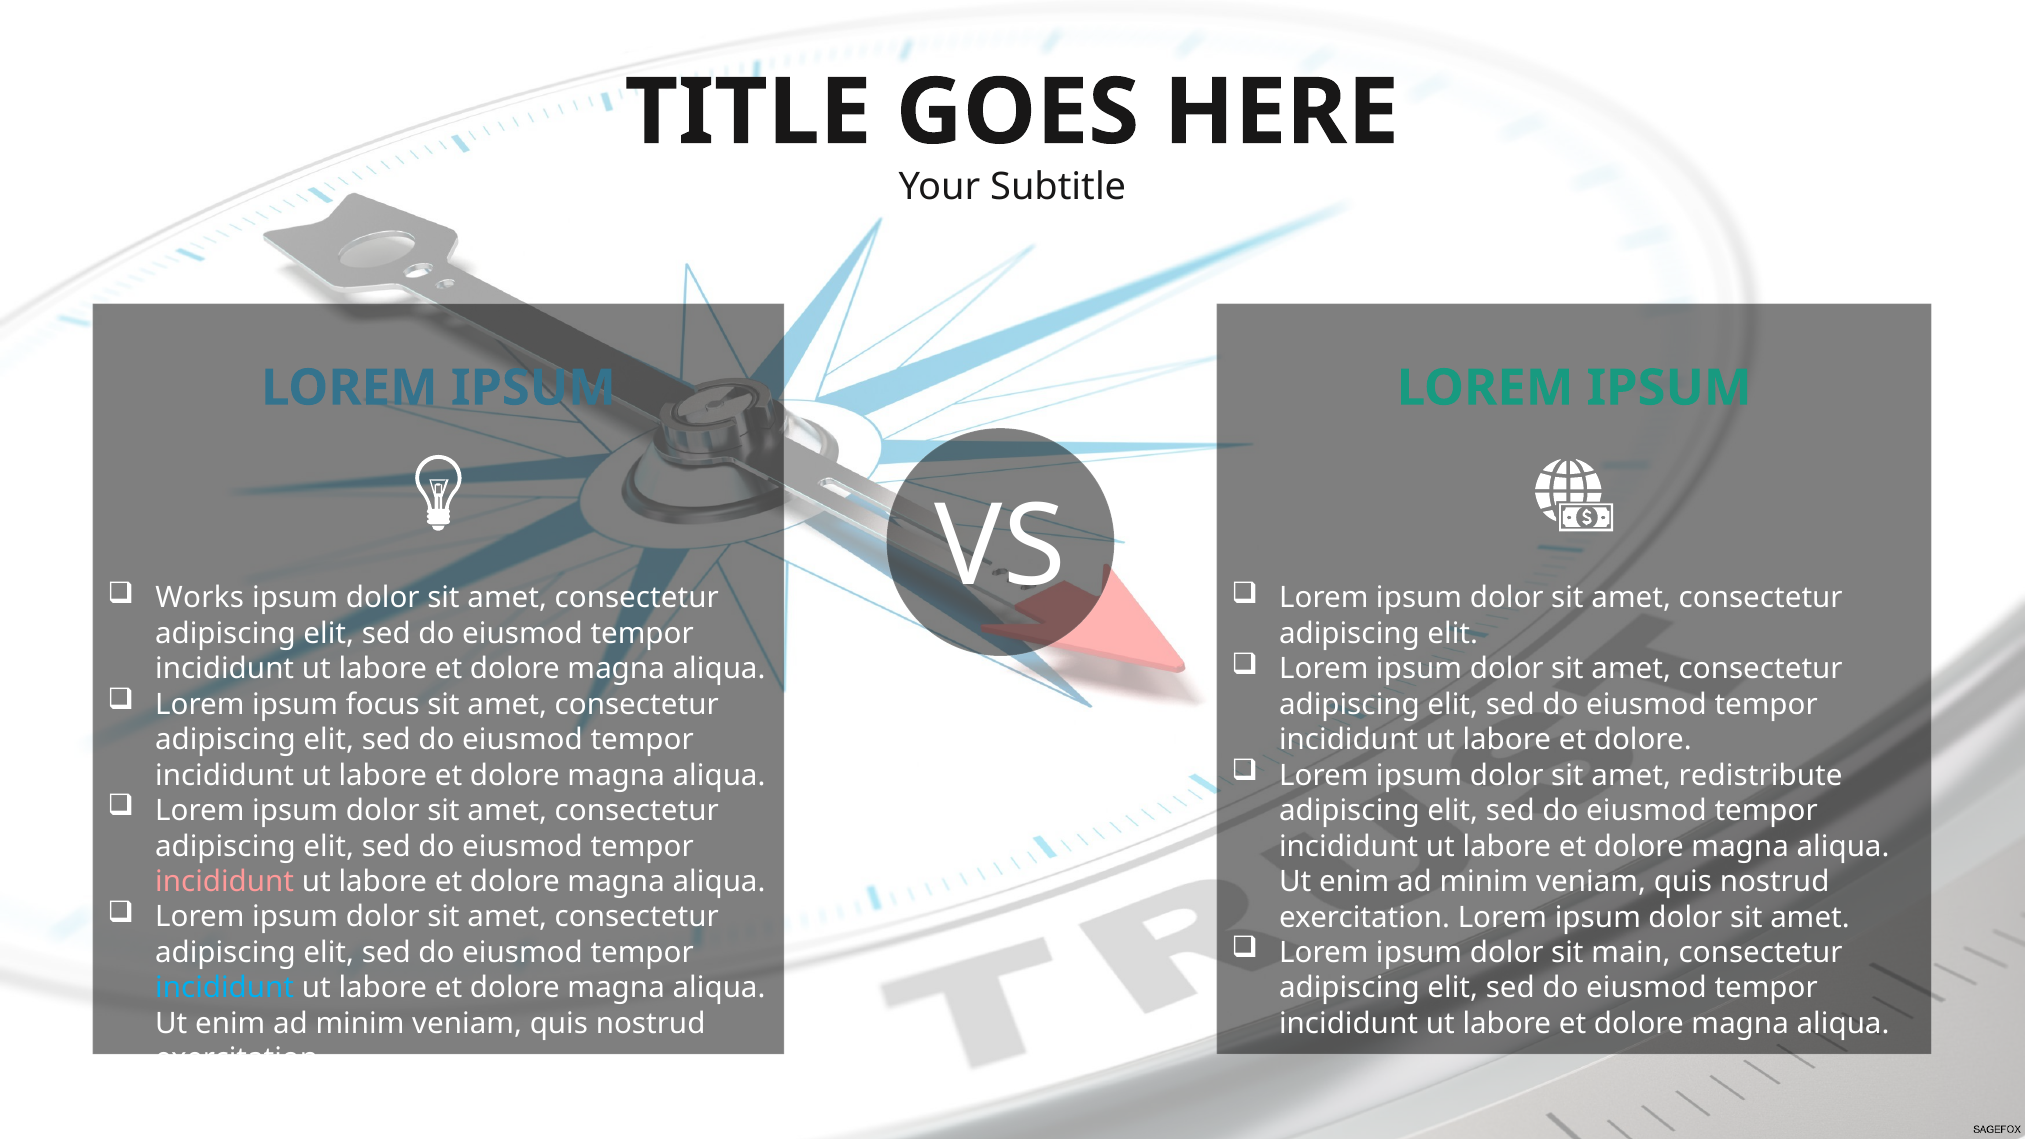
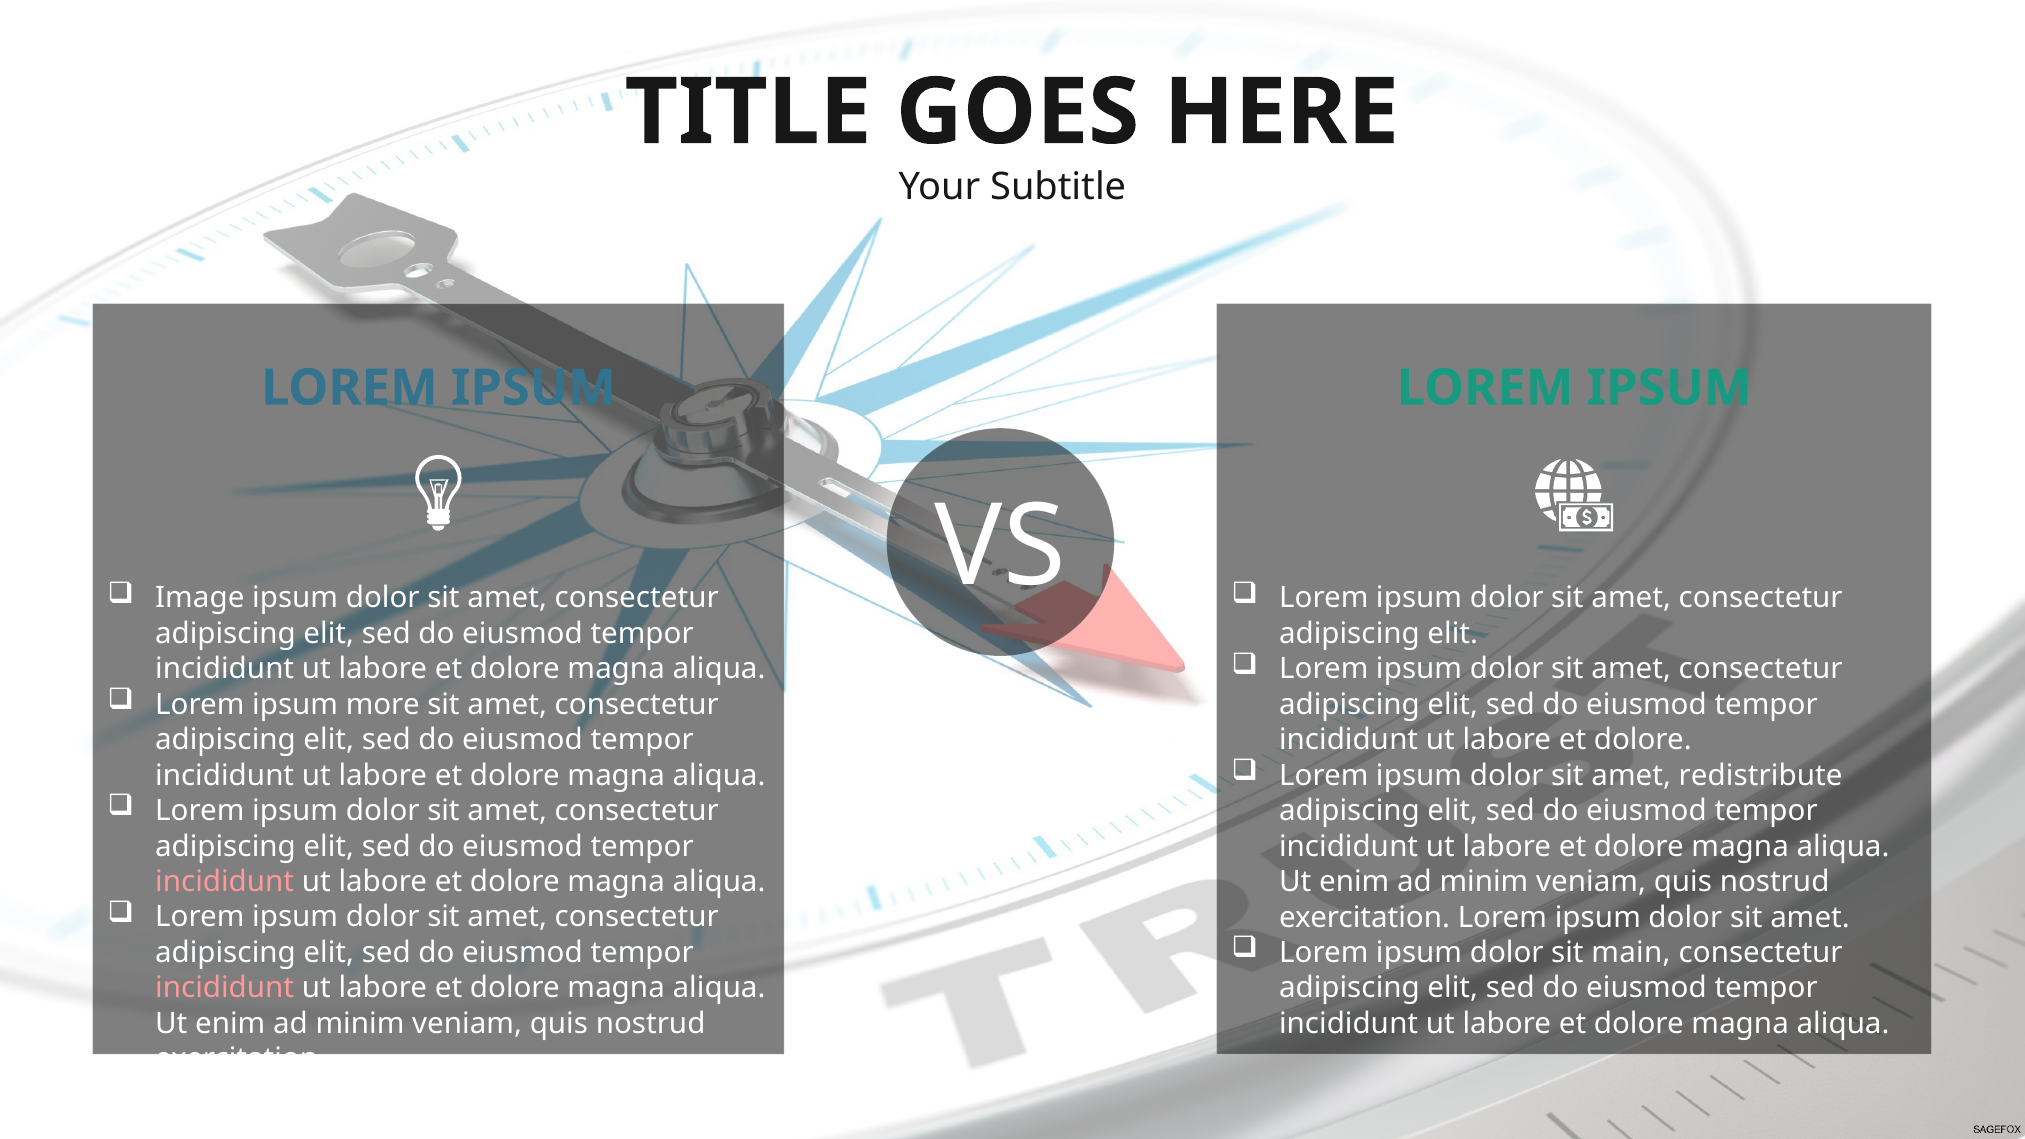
Works: Works -> Image
focus: focus -> more
incididunt at (225, 988) colour: light blue -> pink
